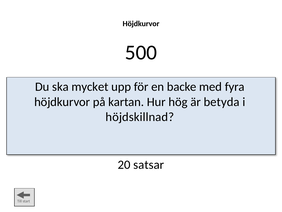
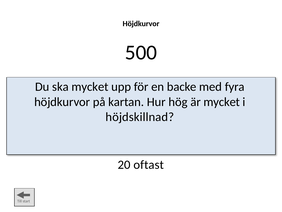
är betyda: betyda -> mycket
satsar: satsar -> oftast
